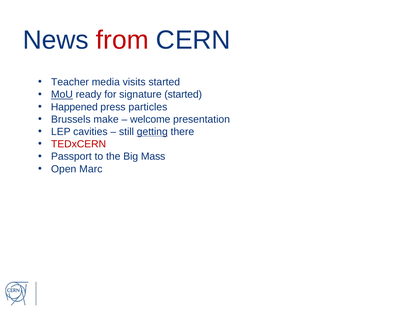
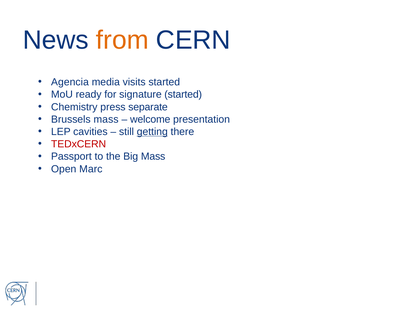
from colour: red -> orange
Teacher: Teacher -> Agencia
MoU underline: present -> none
Happened: Happened -> Chemistry
particles: particles -> separate
Brussels make: make -> mass
